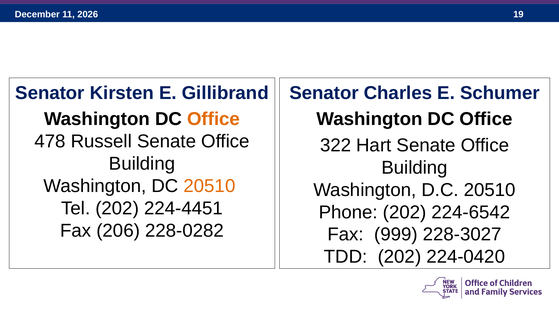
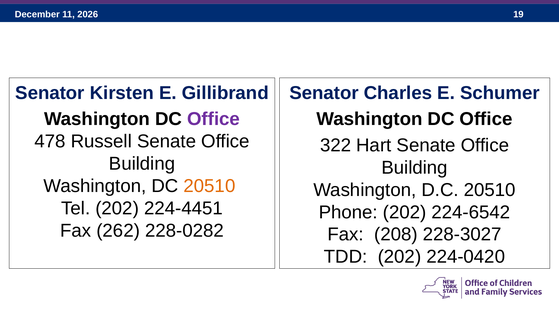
Office at (214, 119) colour: orange -> purple
206: 206 -> 262
999: 999 -> 208
